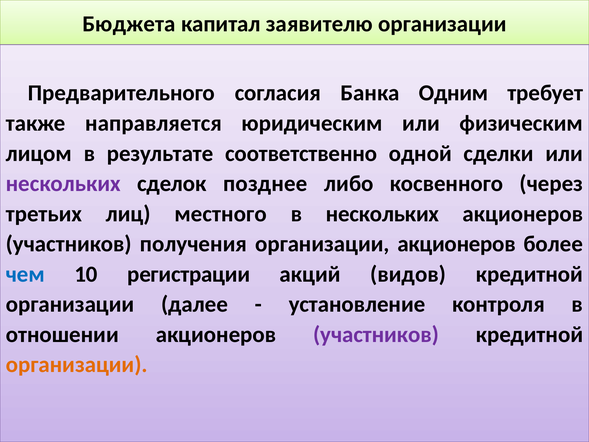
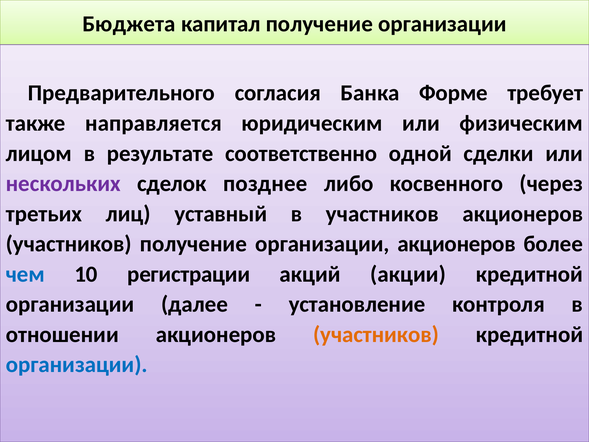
капитал заявителю: заявителю -> получение
Одним: Одним -> Форме
местного: местного -> уставный
в нескольких: нескольких -> участников
участников получения: получения -> получение
видов: видов -> акции
участников at (376, 334) colour: purple -> orange
организации at (77, 365) colour: orange -> blue
